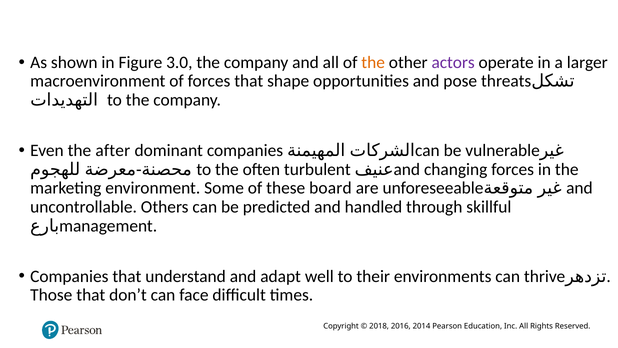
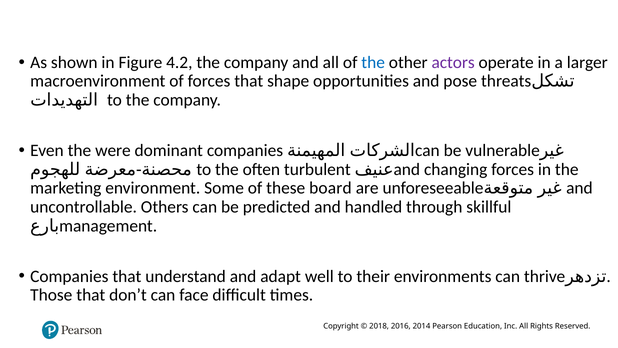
3.0: 3.0 -> 4.2
the at (373, 62) colour: orange -> blue
after: after -> were
